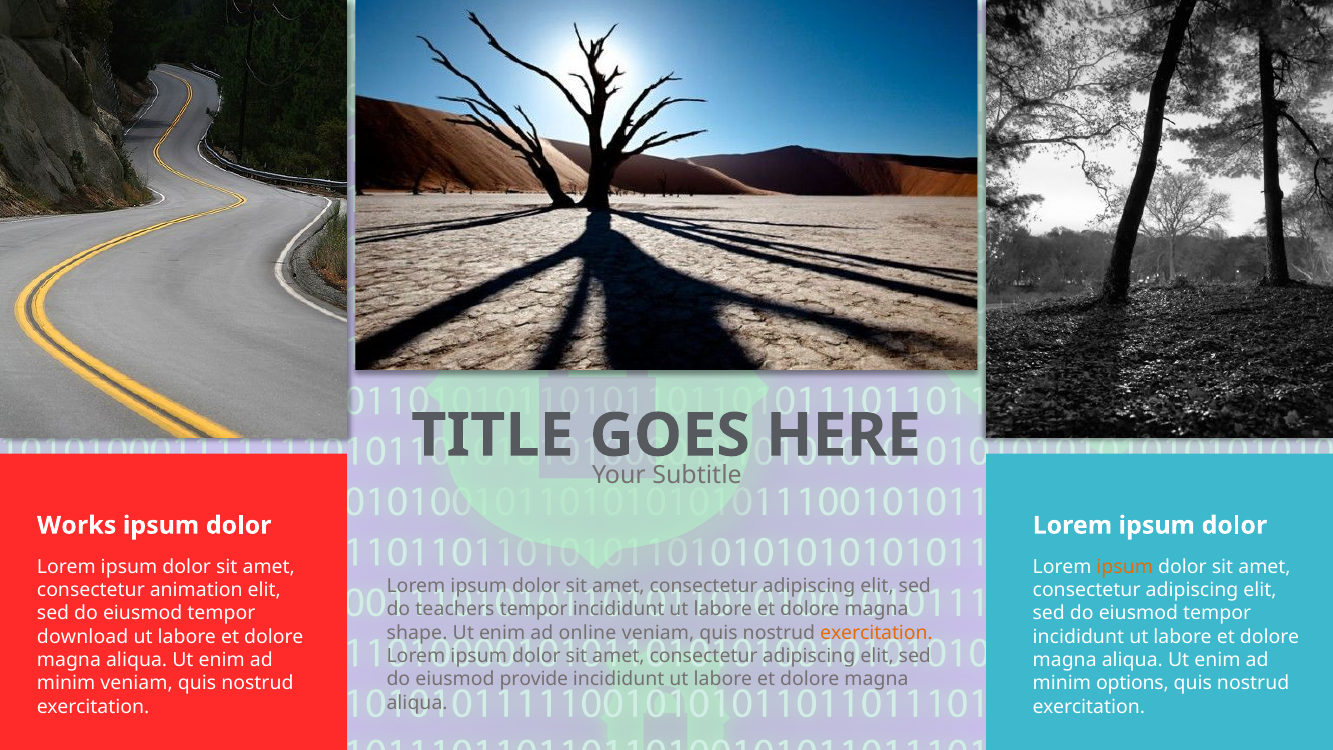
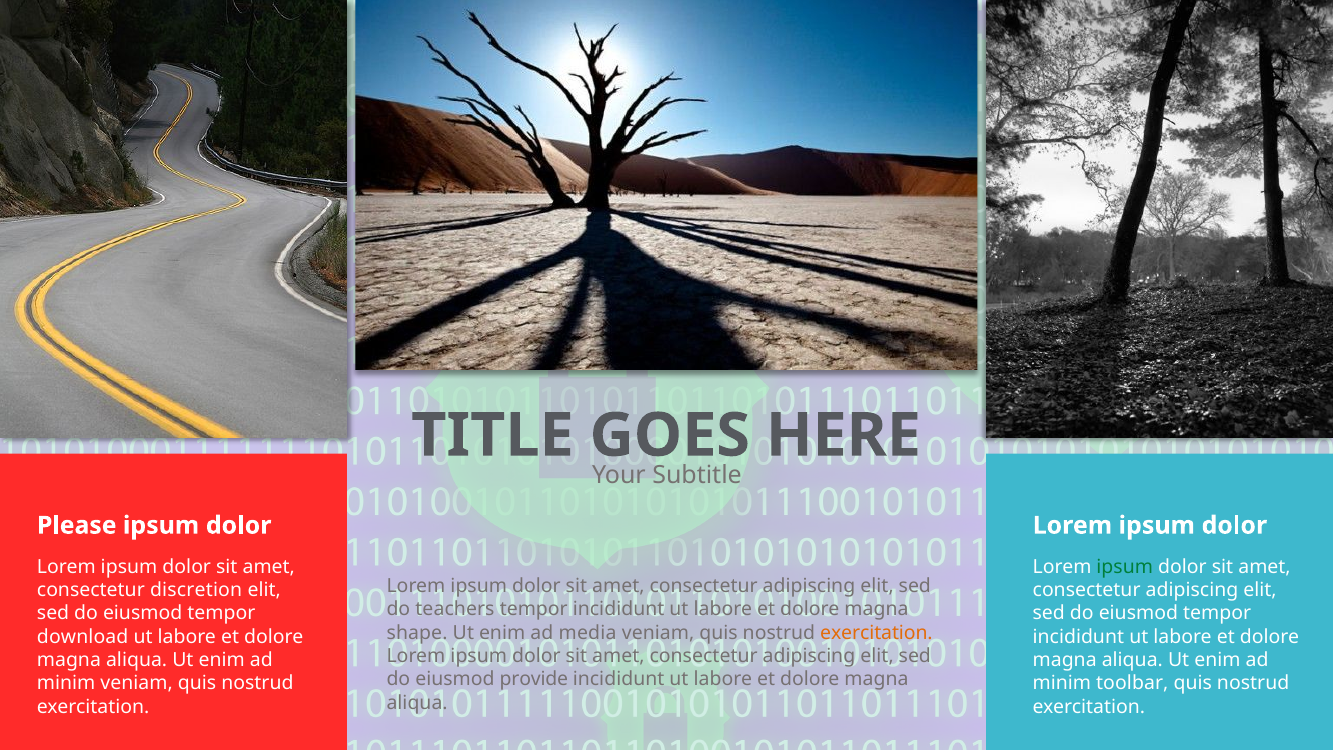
Works: Works -> Please
ipsum at (1125, 566) colour: orange -> green
animation: animation -> discretion
online: online -> media
options: options -> toolbar
